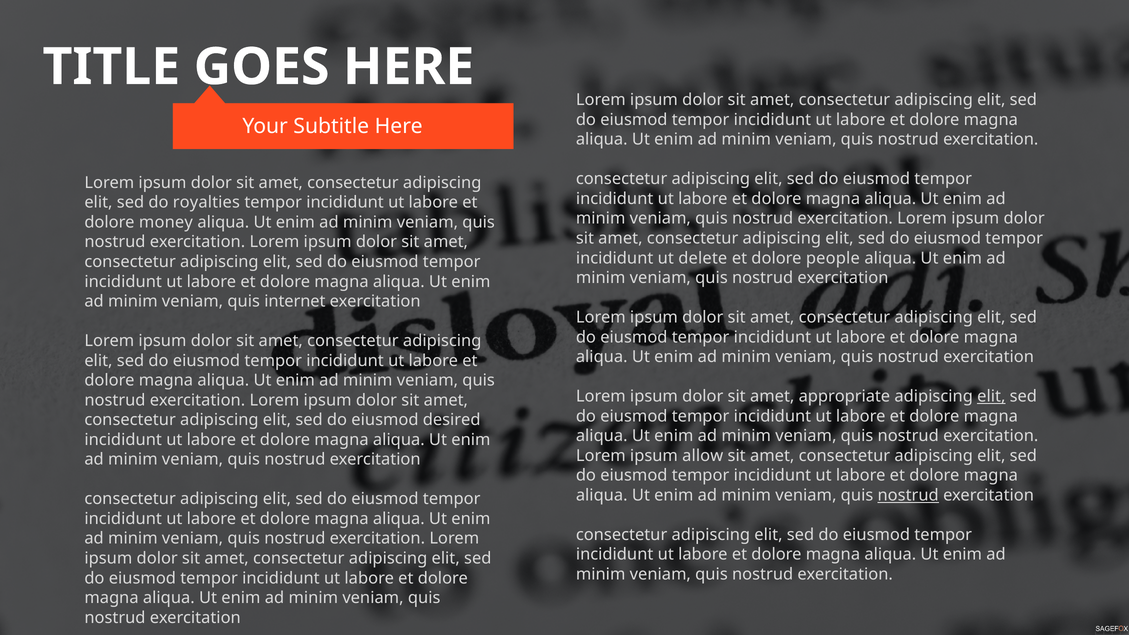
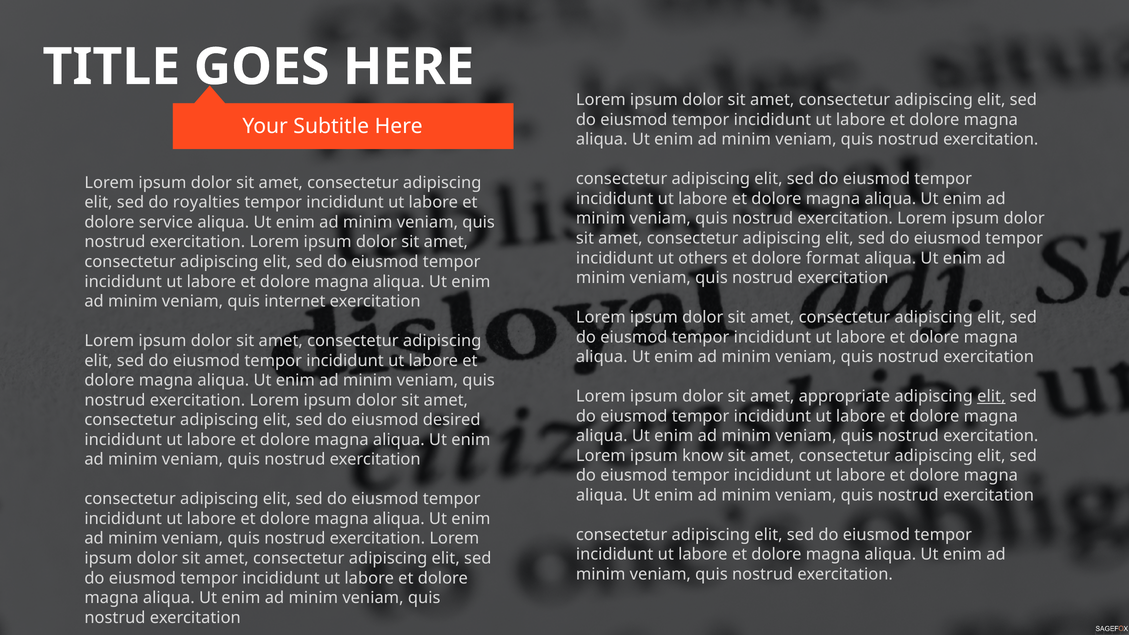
money: money -> service
delete: delete -> others
people: people -> format
allow: allow -> know
nostrud at (908, 495) underline: present -> none
